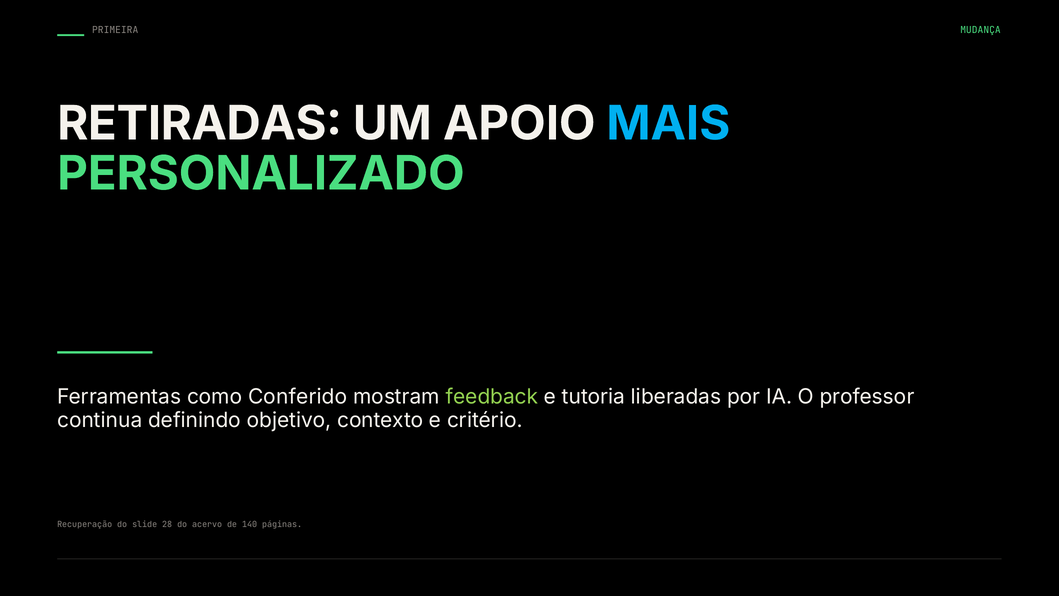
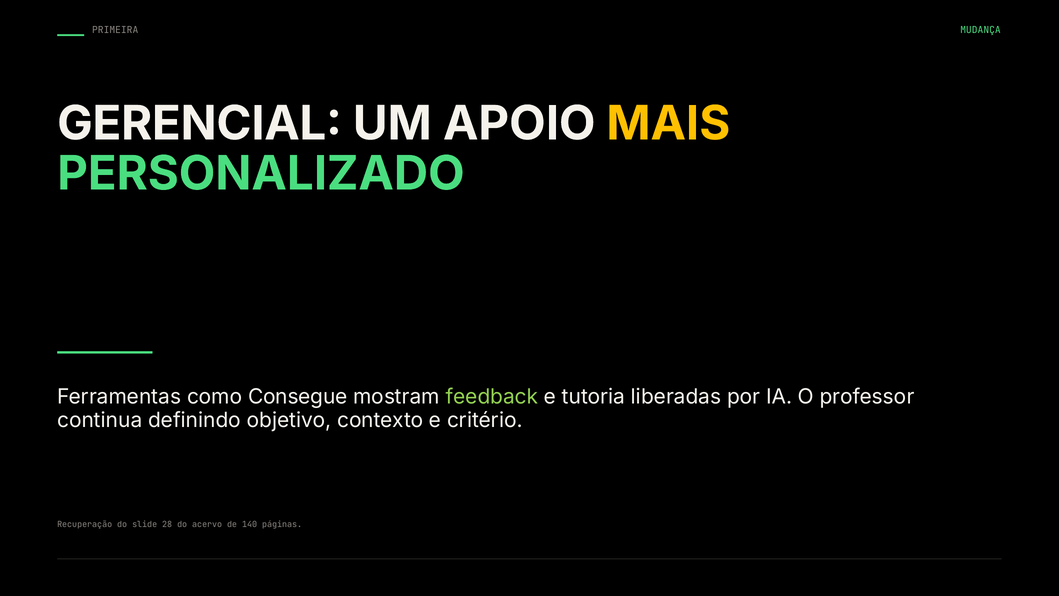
RETIRADAS: RETIRADAS -> GERENCIAL
MAIS colour: light blue -> yellow
Conferido: Conferido -> Consegue
